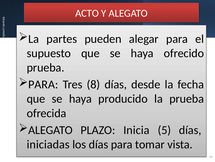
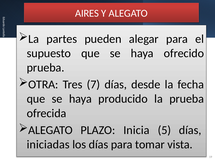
ACTO: ACTO -> AIRES
PARA at (43, 84): PARA -> OTRA
8: 8 -> 7
